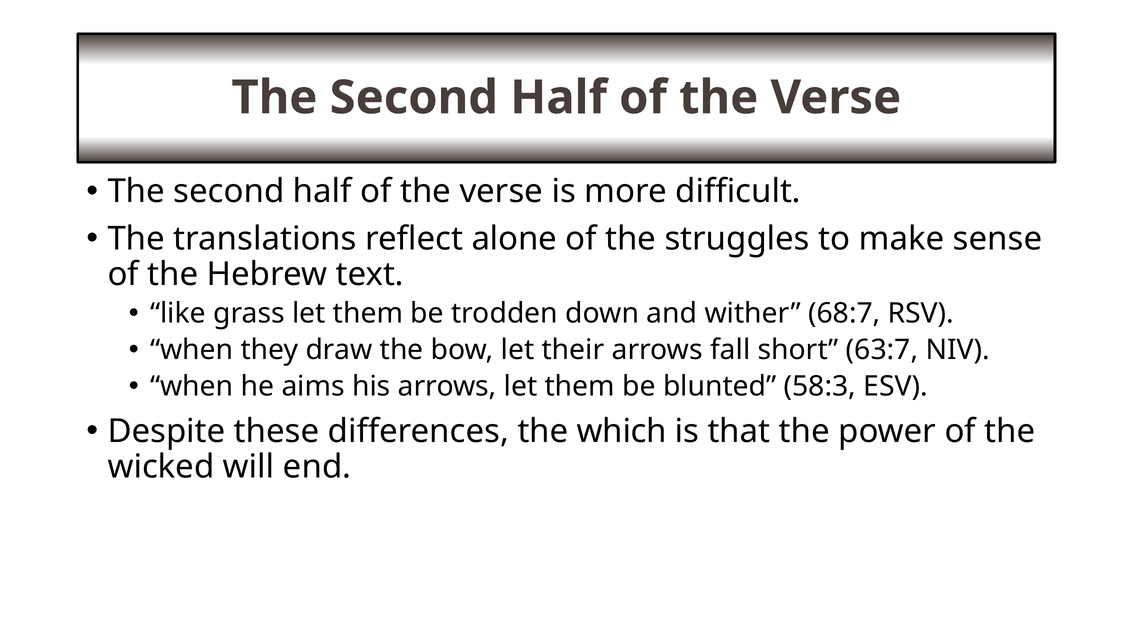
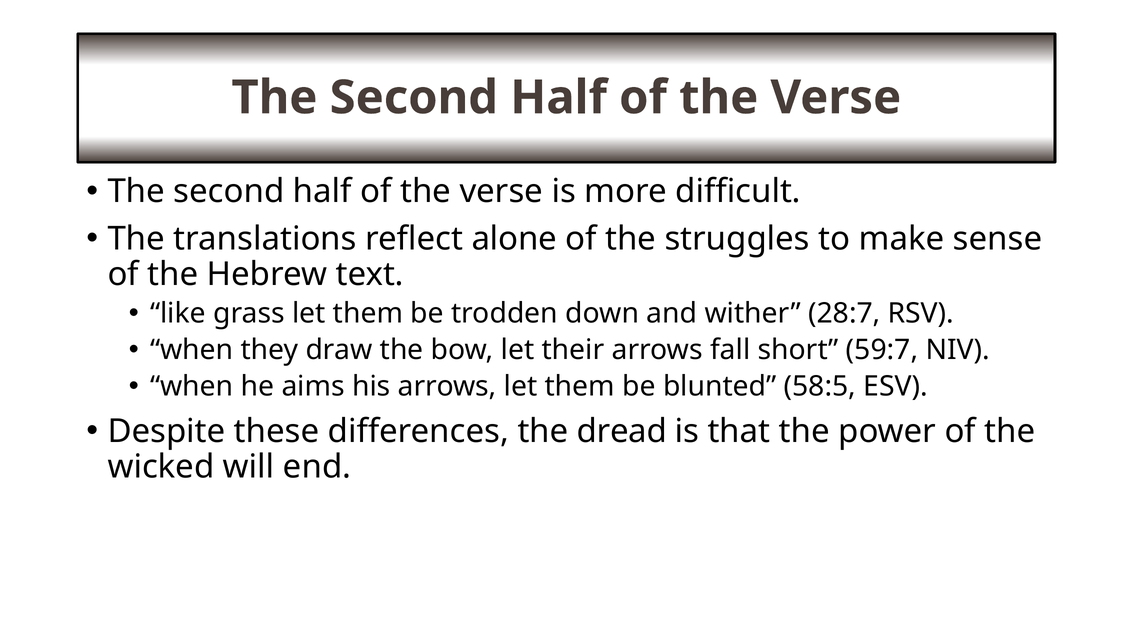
68:7: 68:7 -> 28:7
63:7: 63:7 -> 59:7
58:3: 58:3 -> 58:5
which: which -> dread
